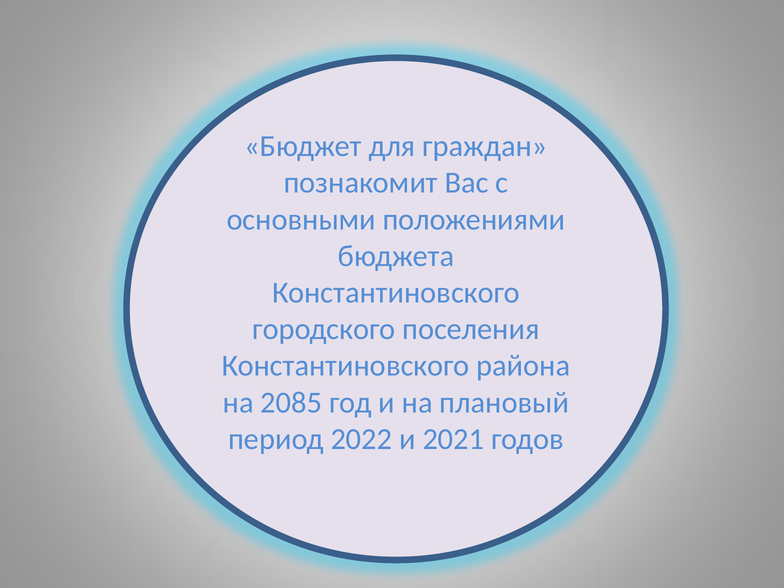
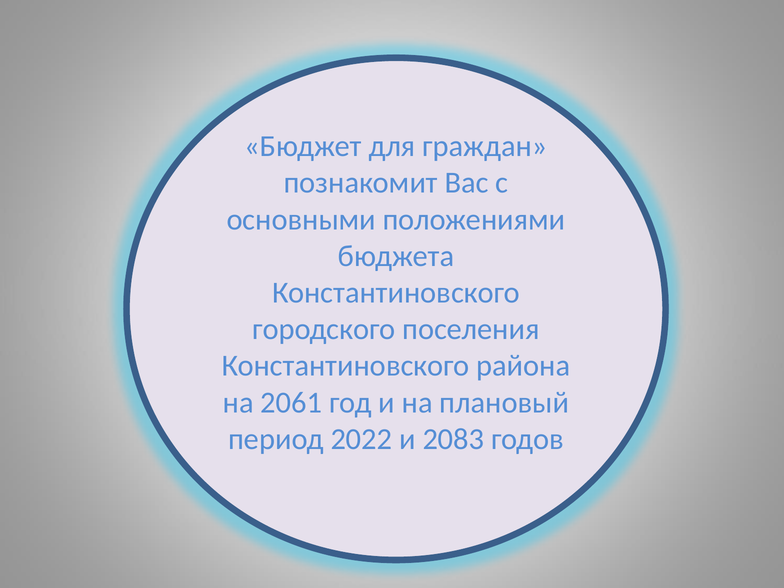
2085: 2085 -> 2061
2021: 2021 -> 2083
